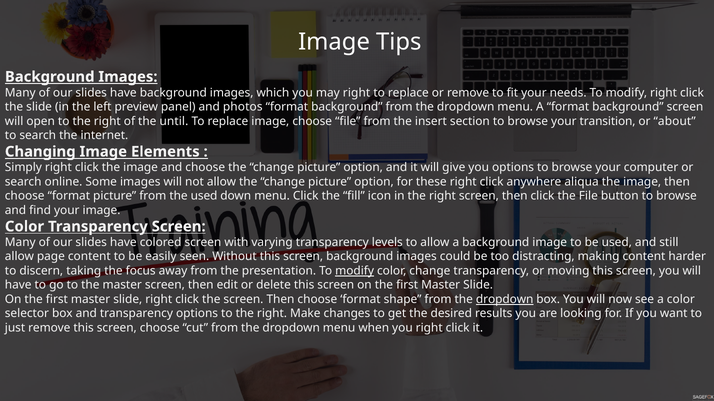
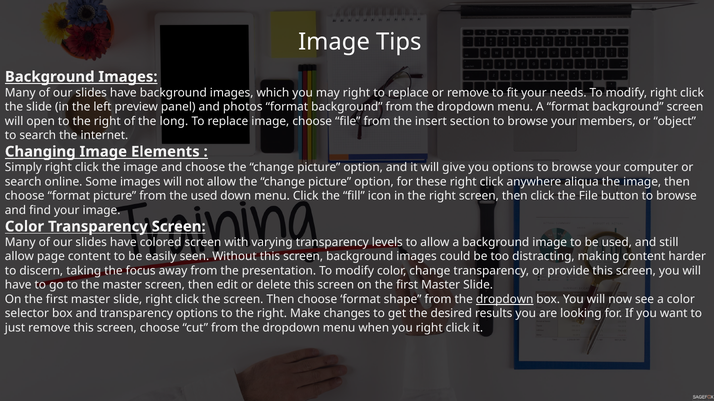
until: until -> long
transition: transition -> members
about: about -> object
modify at (355, 271) underline: present -> none
moving: moving -> provide
